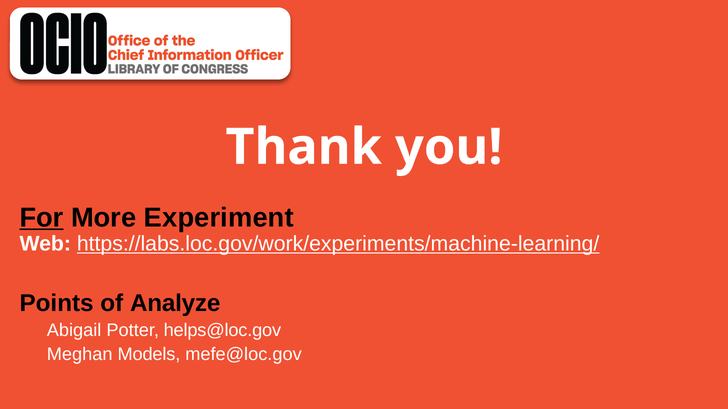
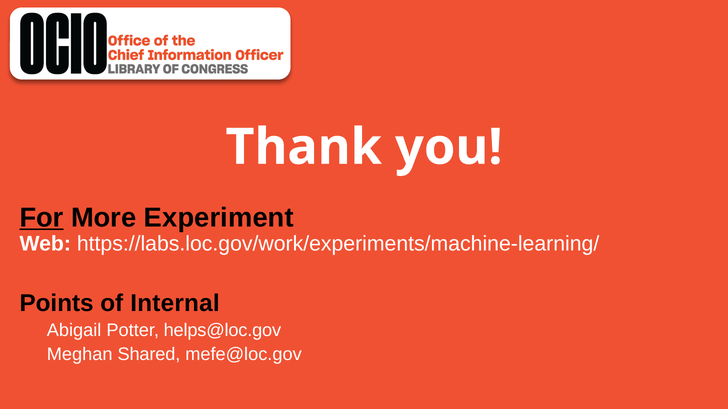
https://labs.loc.gov/work/experiments/machine-learning/ underline: present -> none
Analyze: Analyze -> Internal
Models: Models -> Shared
